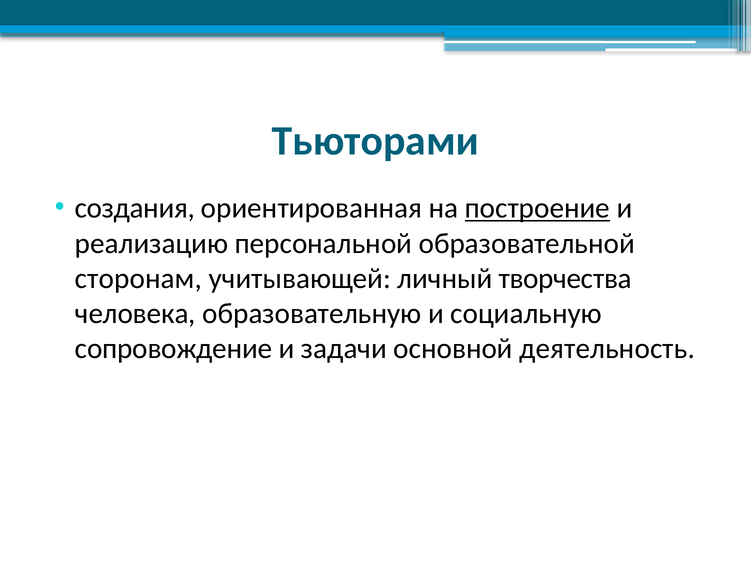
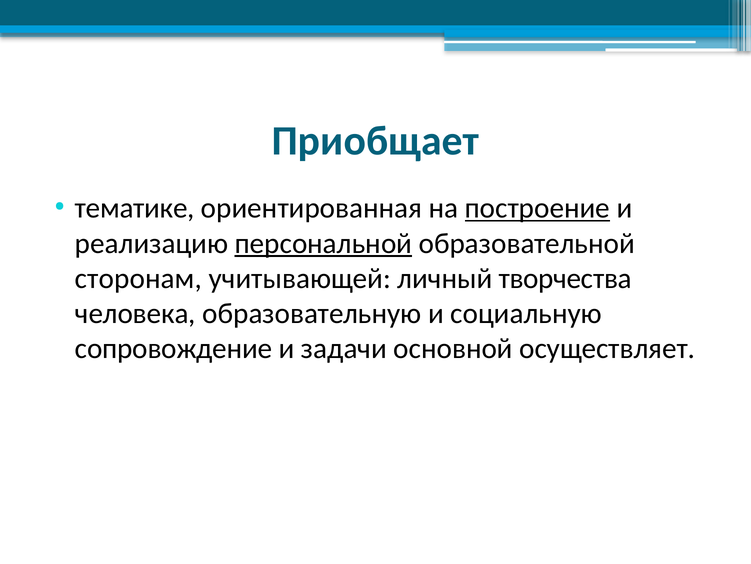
Тьюторами: Тьюторами -> Приобщает
создания: создания -> тематике
персональной underline: none -> present
деятельность: деятельность -> осуществляет
